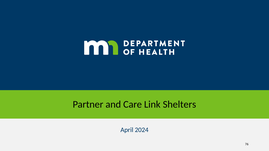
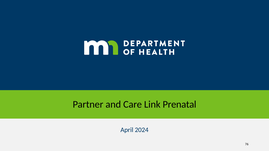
Shelters: Shelters -> Prenatal
